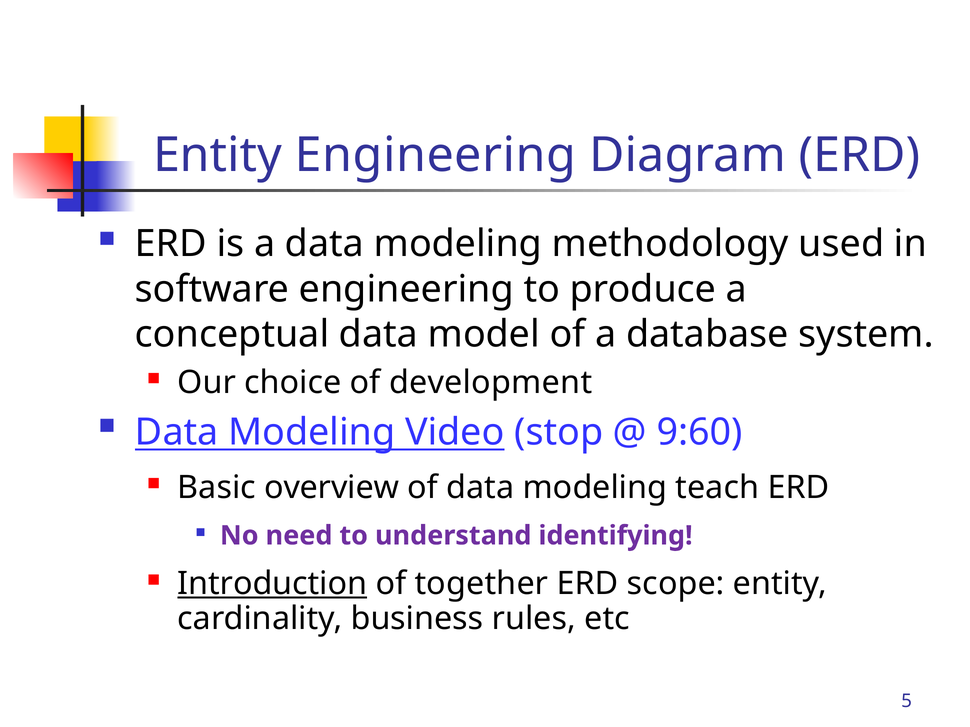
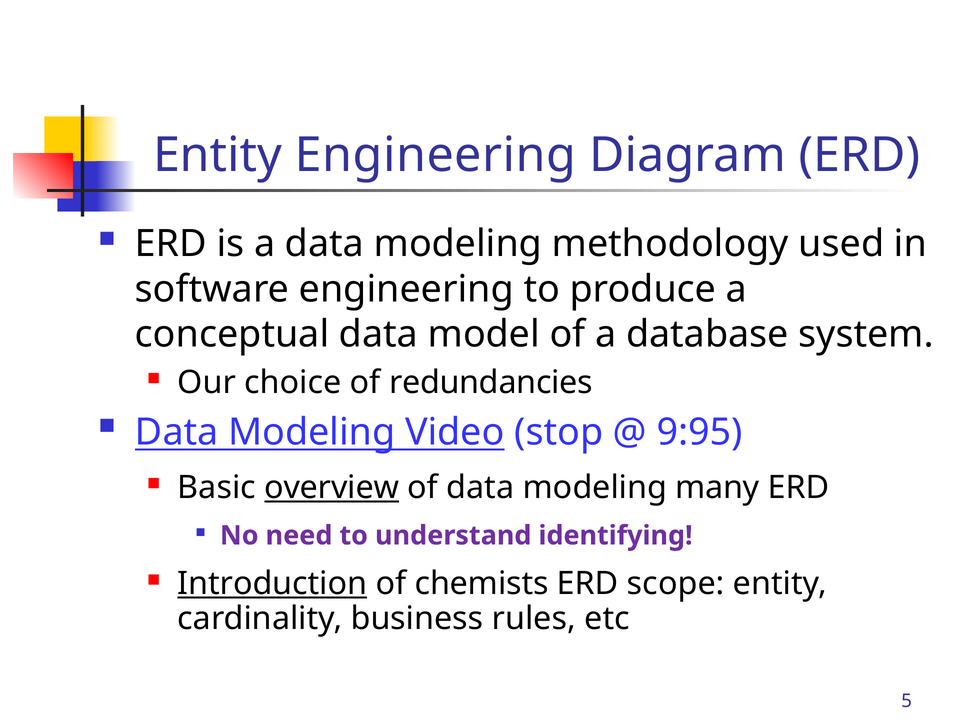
development: development -> redundancies
9:60: 9:60 -> 9:95
overview underline: none -> present
teach: teach -> many
together: together -> chemists
